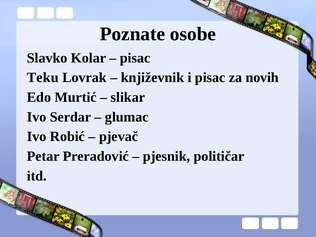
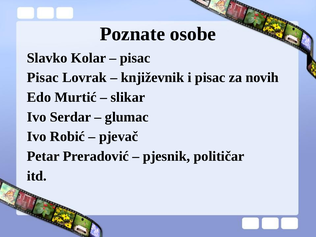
Teku at (43, 78): Teku -> Pisac
